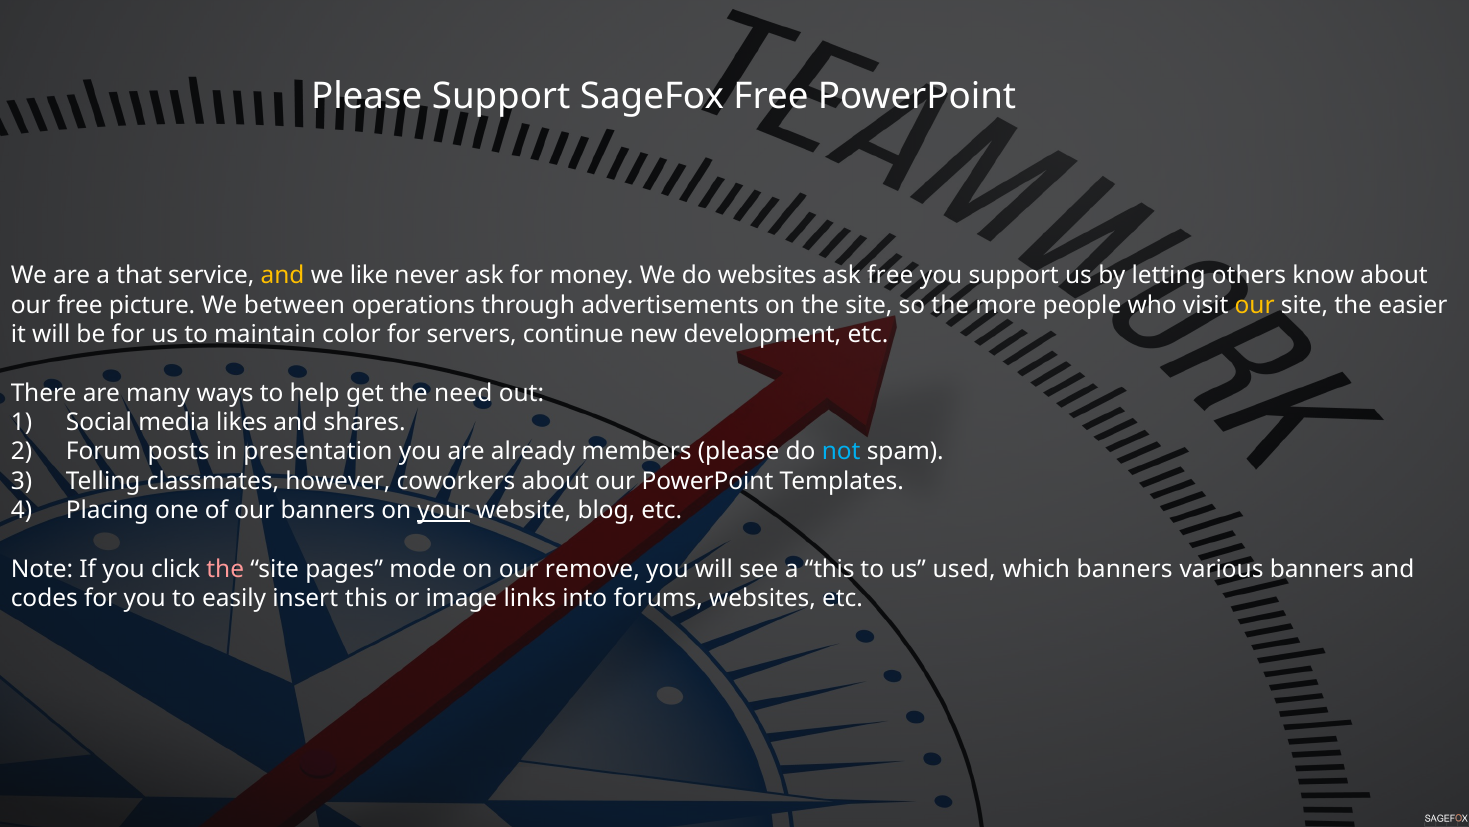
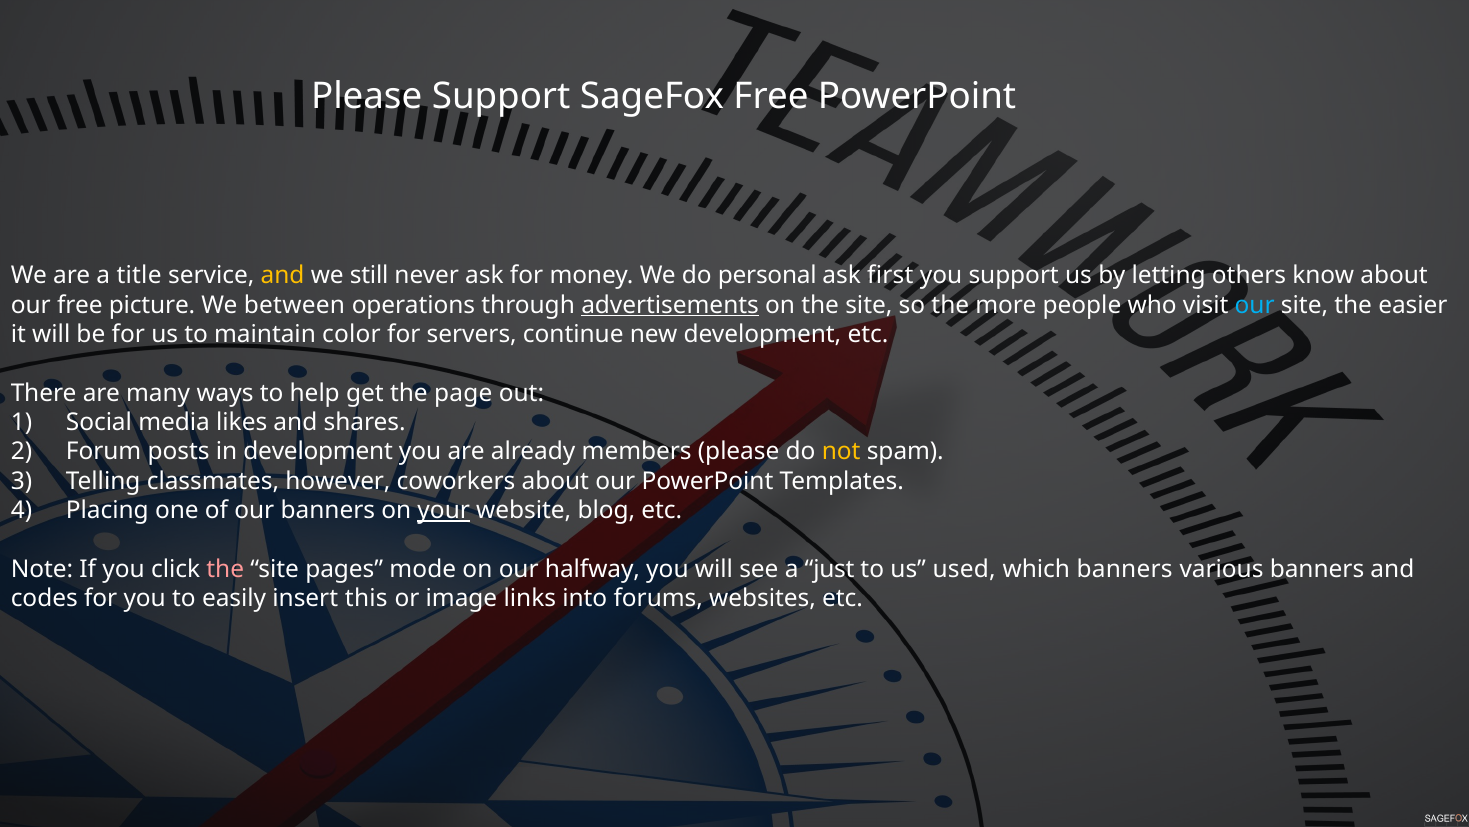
that: that -> title
like: like -> still
do websites: websites -> personal
ask free: free -> first
advertisements underline: none -> present
our at (1255, 305) colour: yellow -> light blue
need: need -> page
in presentation: presentation -> development
not colour: light blue -> yellow
remove: remove -> halfway
a this: this -> just
